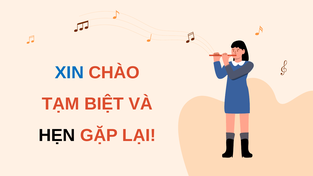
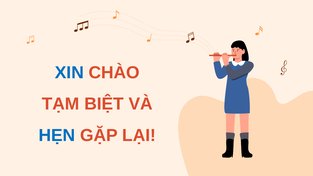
HẸN colour: black -> blue
